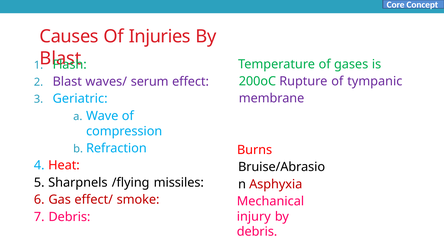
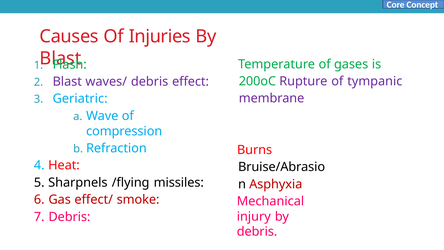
waves/ serum: serum -> debris
